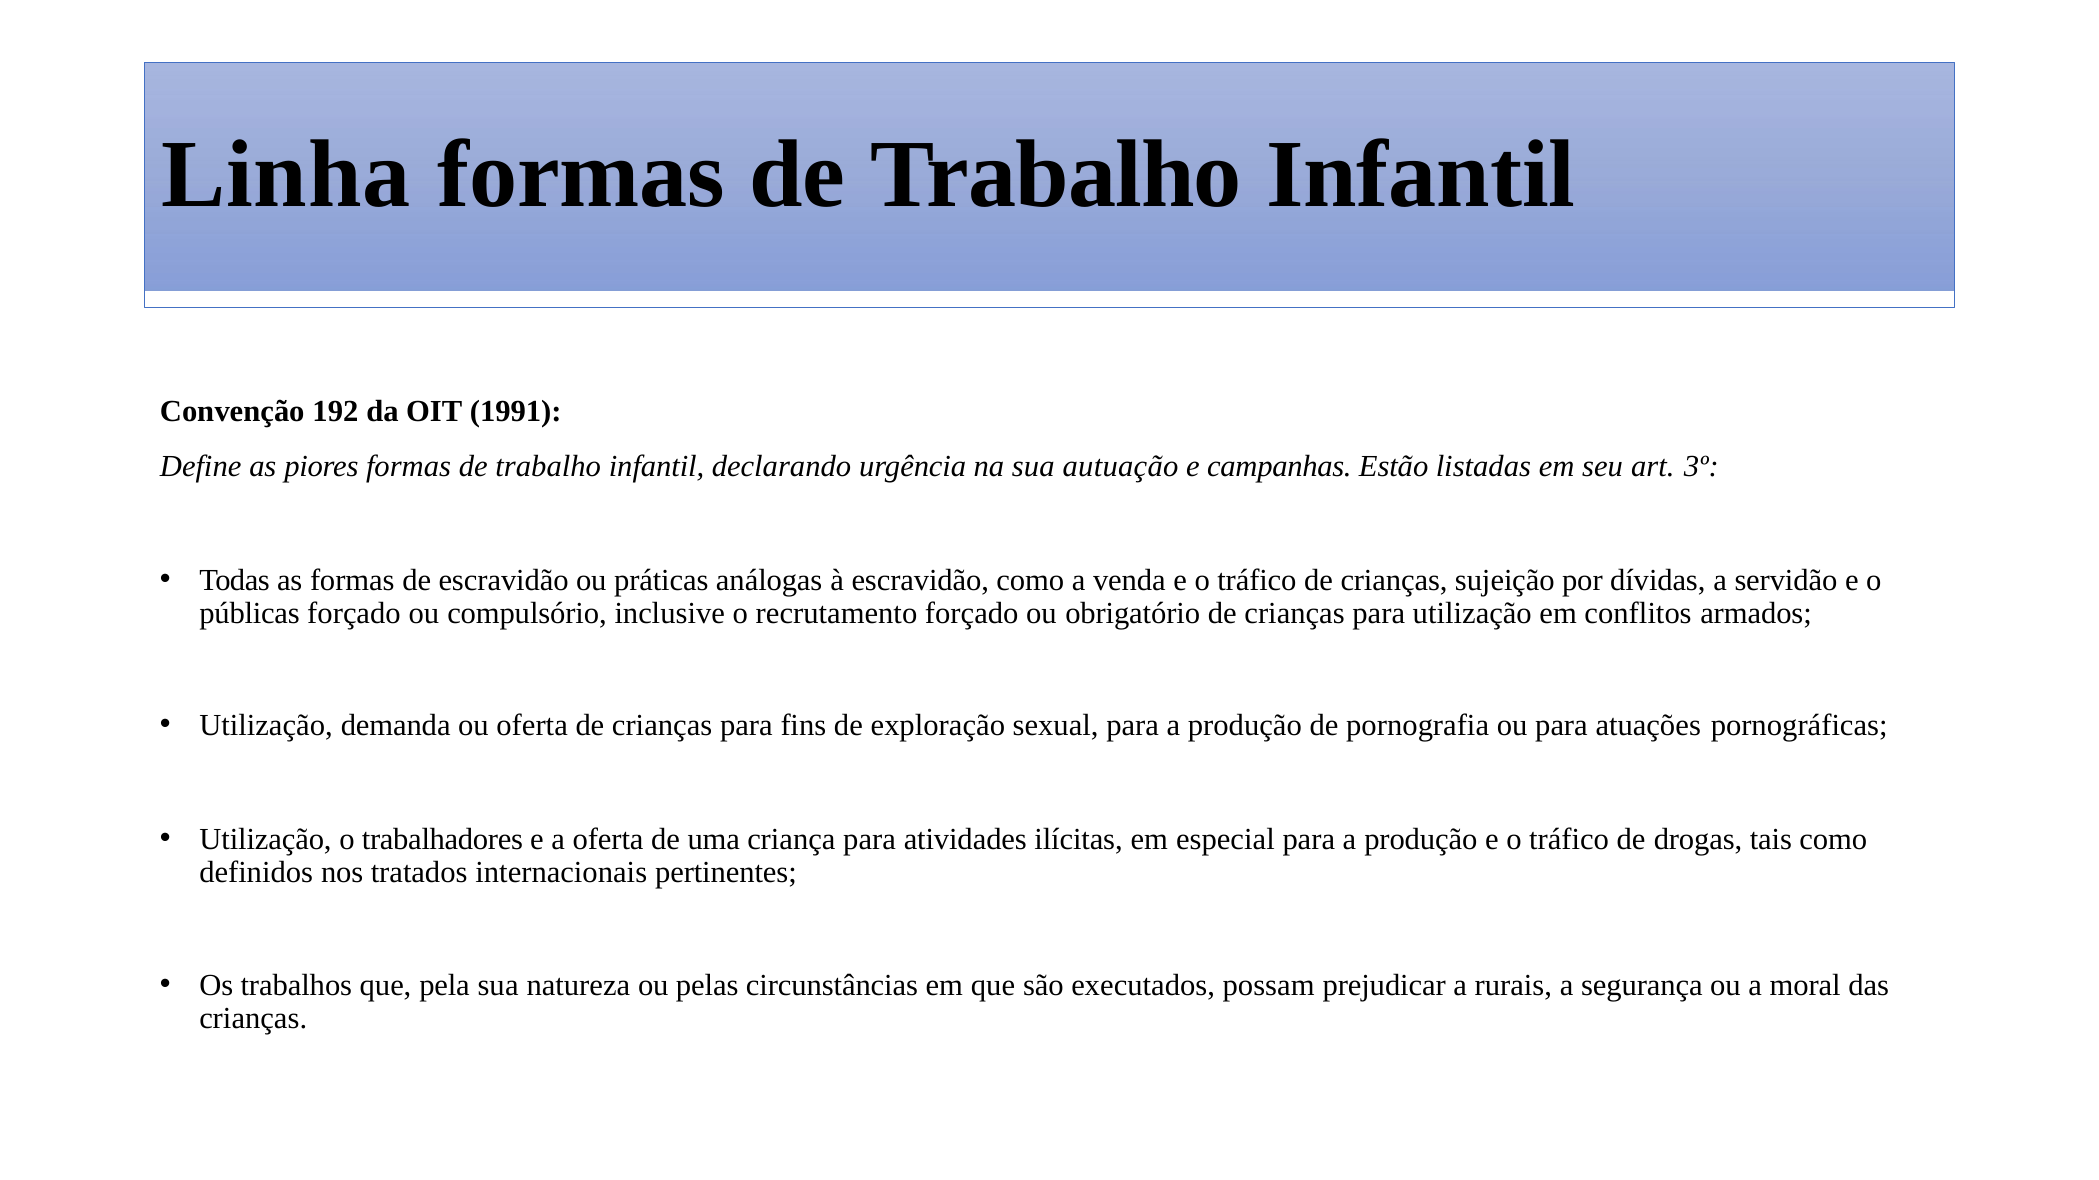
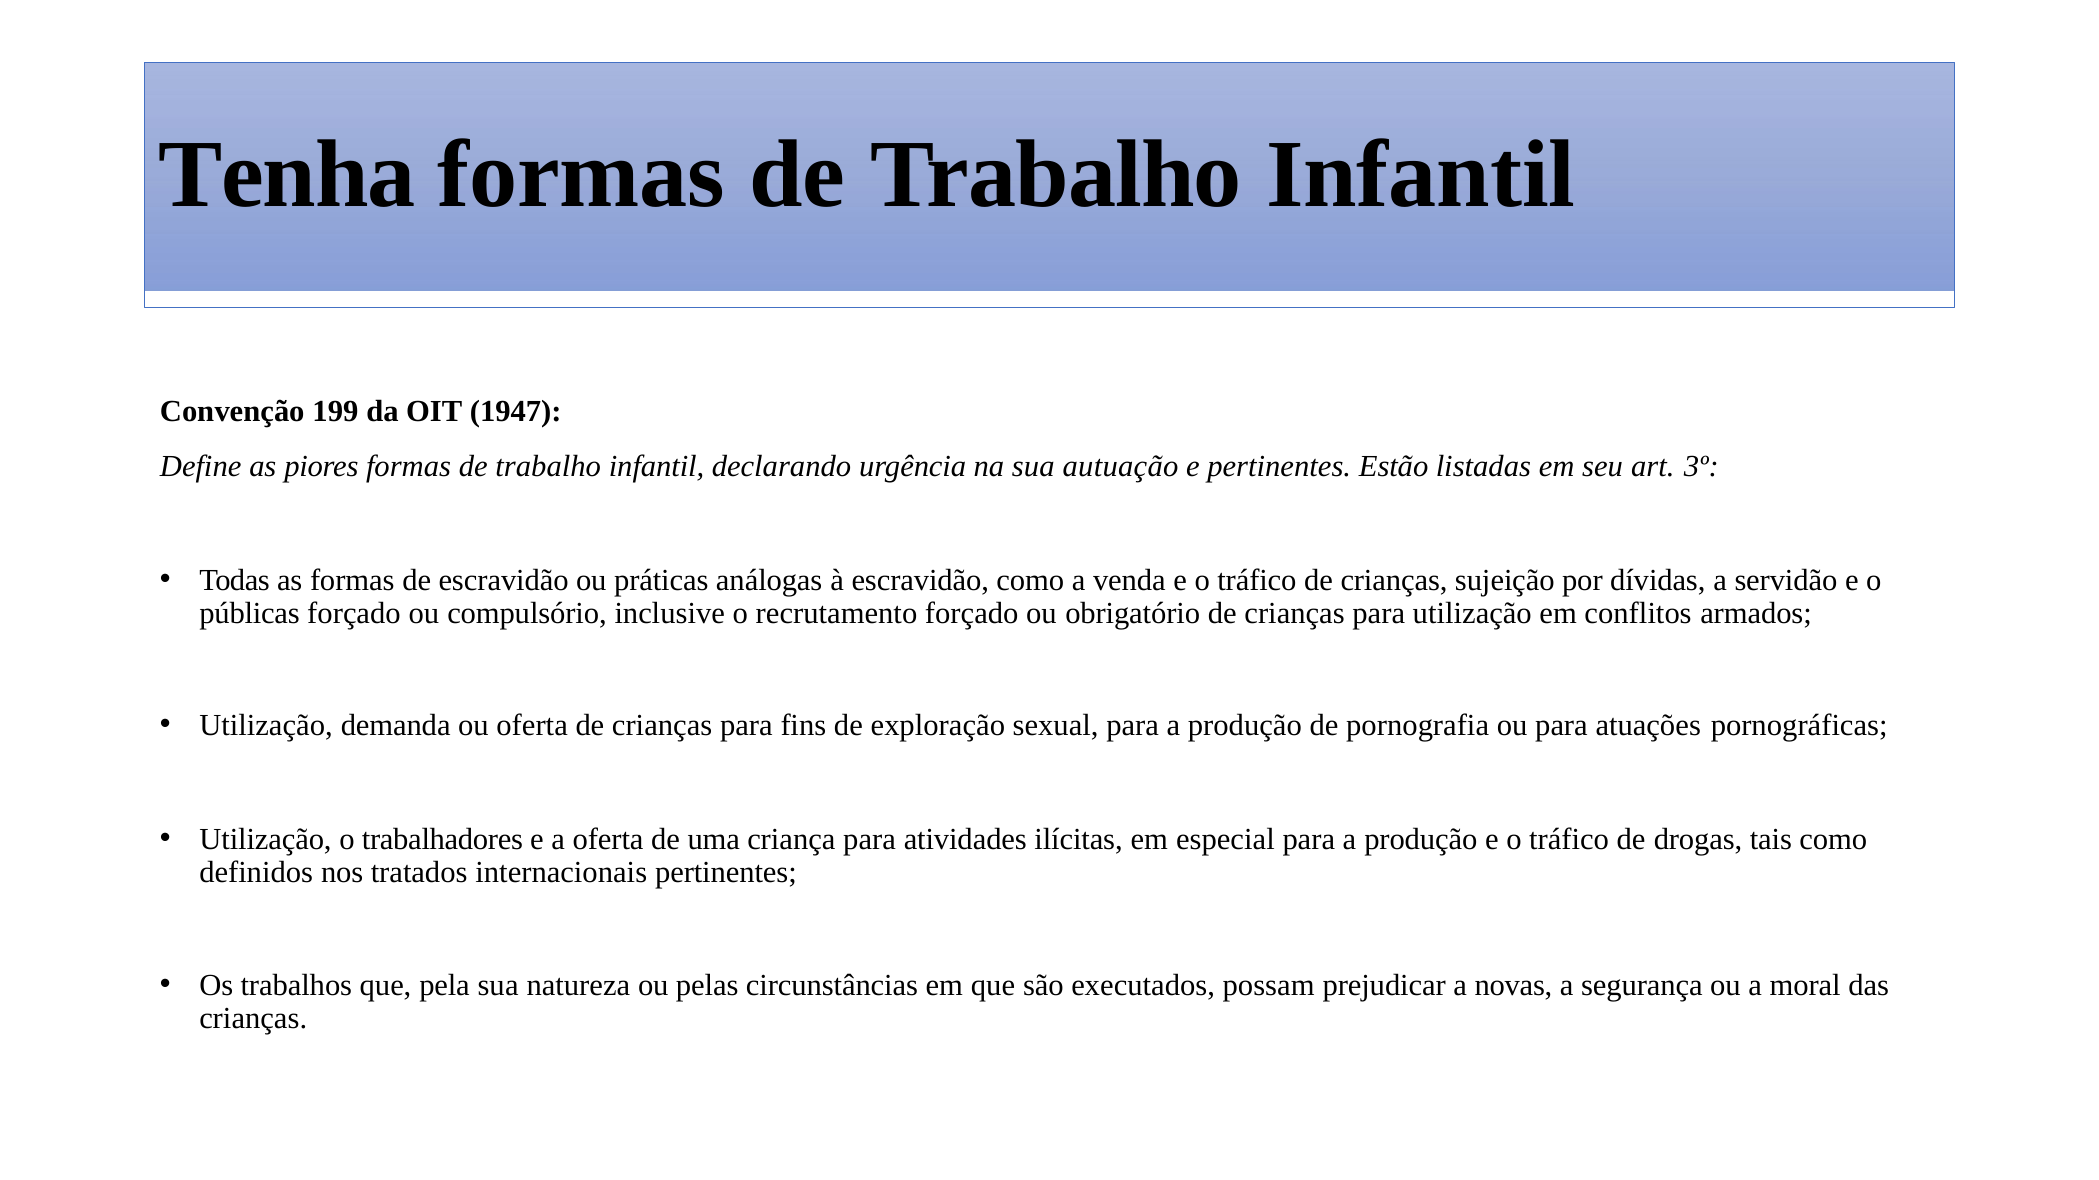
Linha: Linha -> Tenha
192: 192 -> 199
1991: 1991 -> 1947
e campanhas: campanhas -> pertinentes
rurais: rurais -> novas
